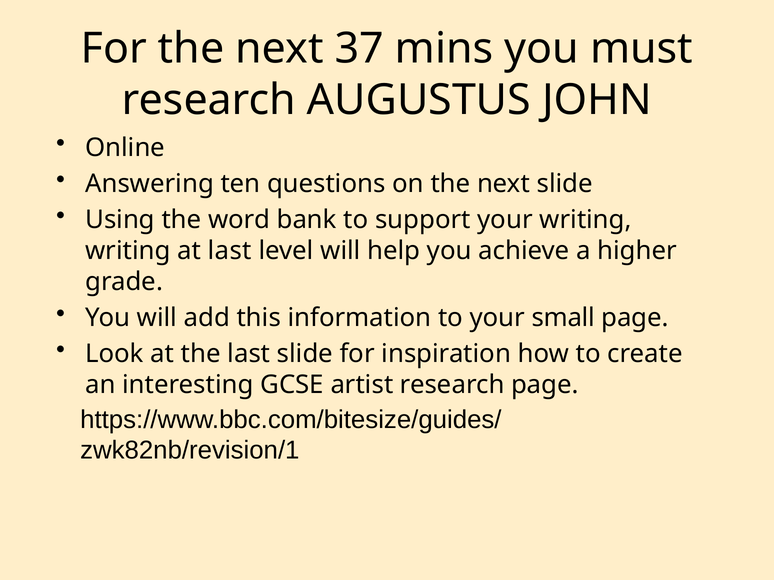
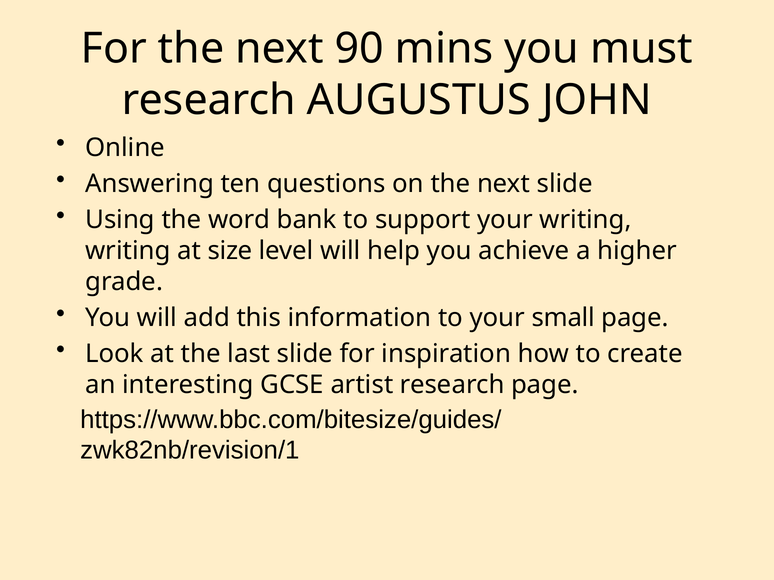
37: 37 -> 90
at last: last -> size
